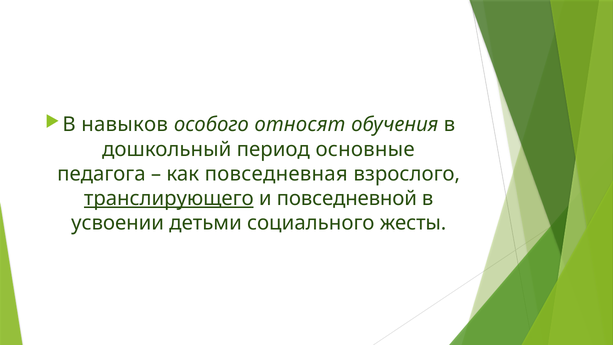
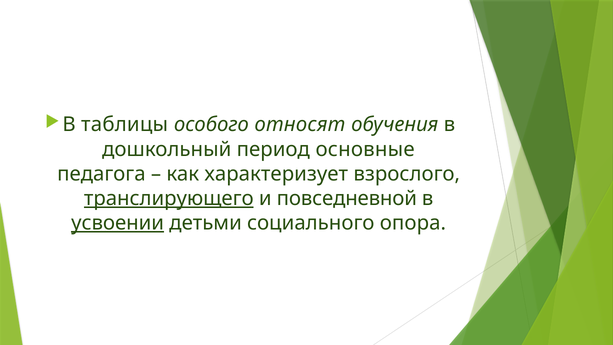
навыков: навыков -> таблицы
повседневная: повседневная -> характеризует
усвоении underline: none -> present
жесты: жесты -> опора
